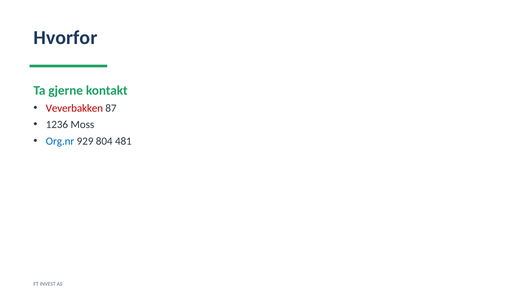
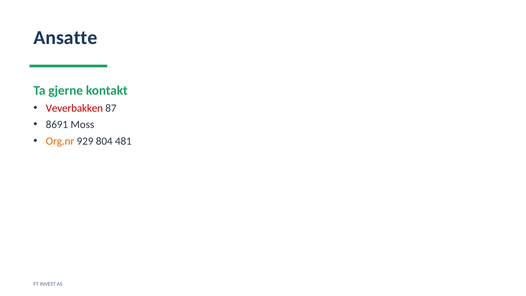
Hvorfor: Hvorfor -> Ansatte
1236: 1236 -> 8691
Org.nr colour: blue -> orange
